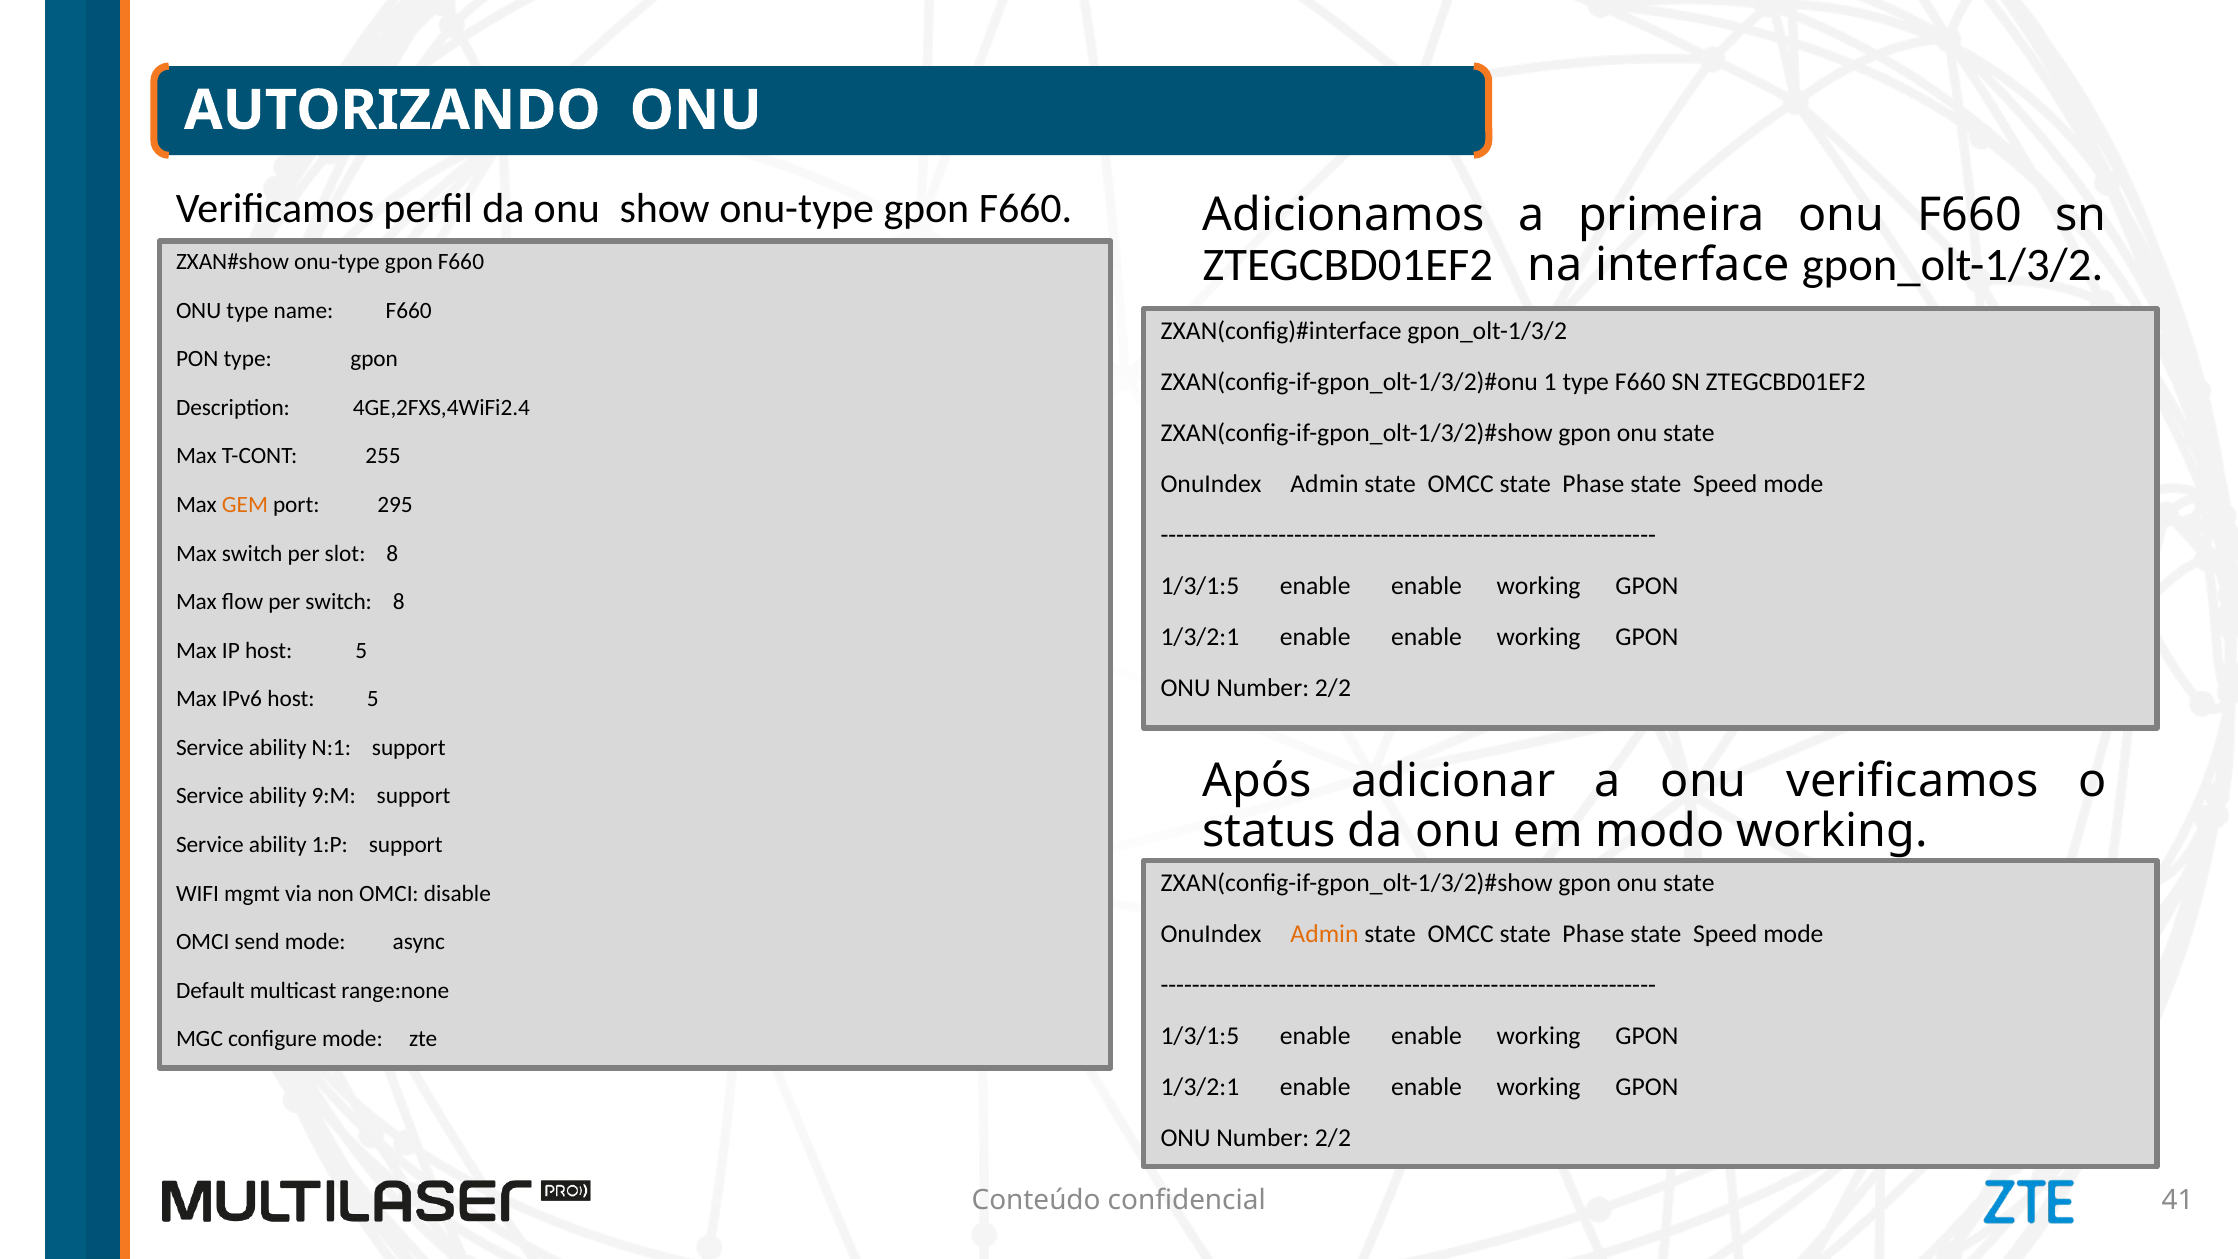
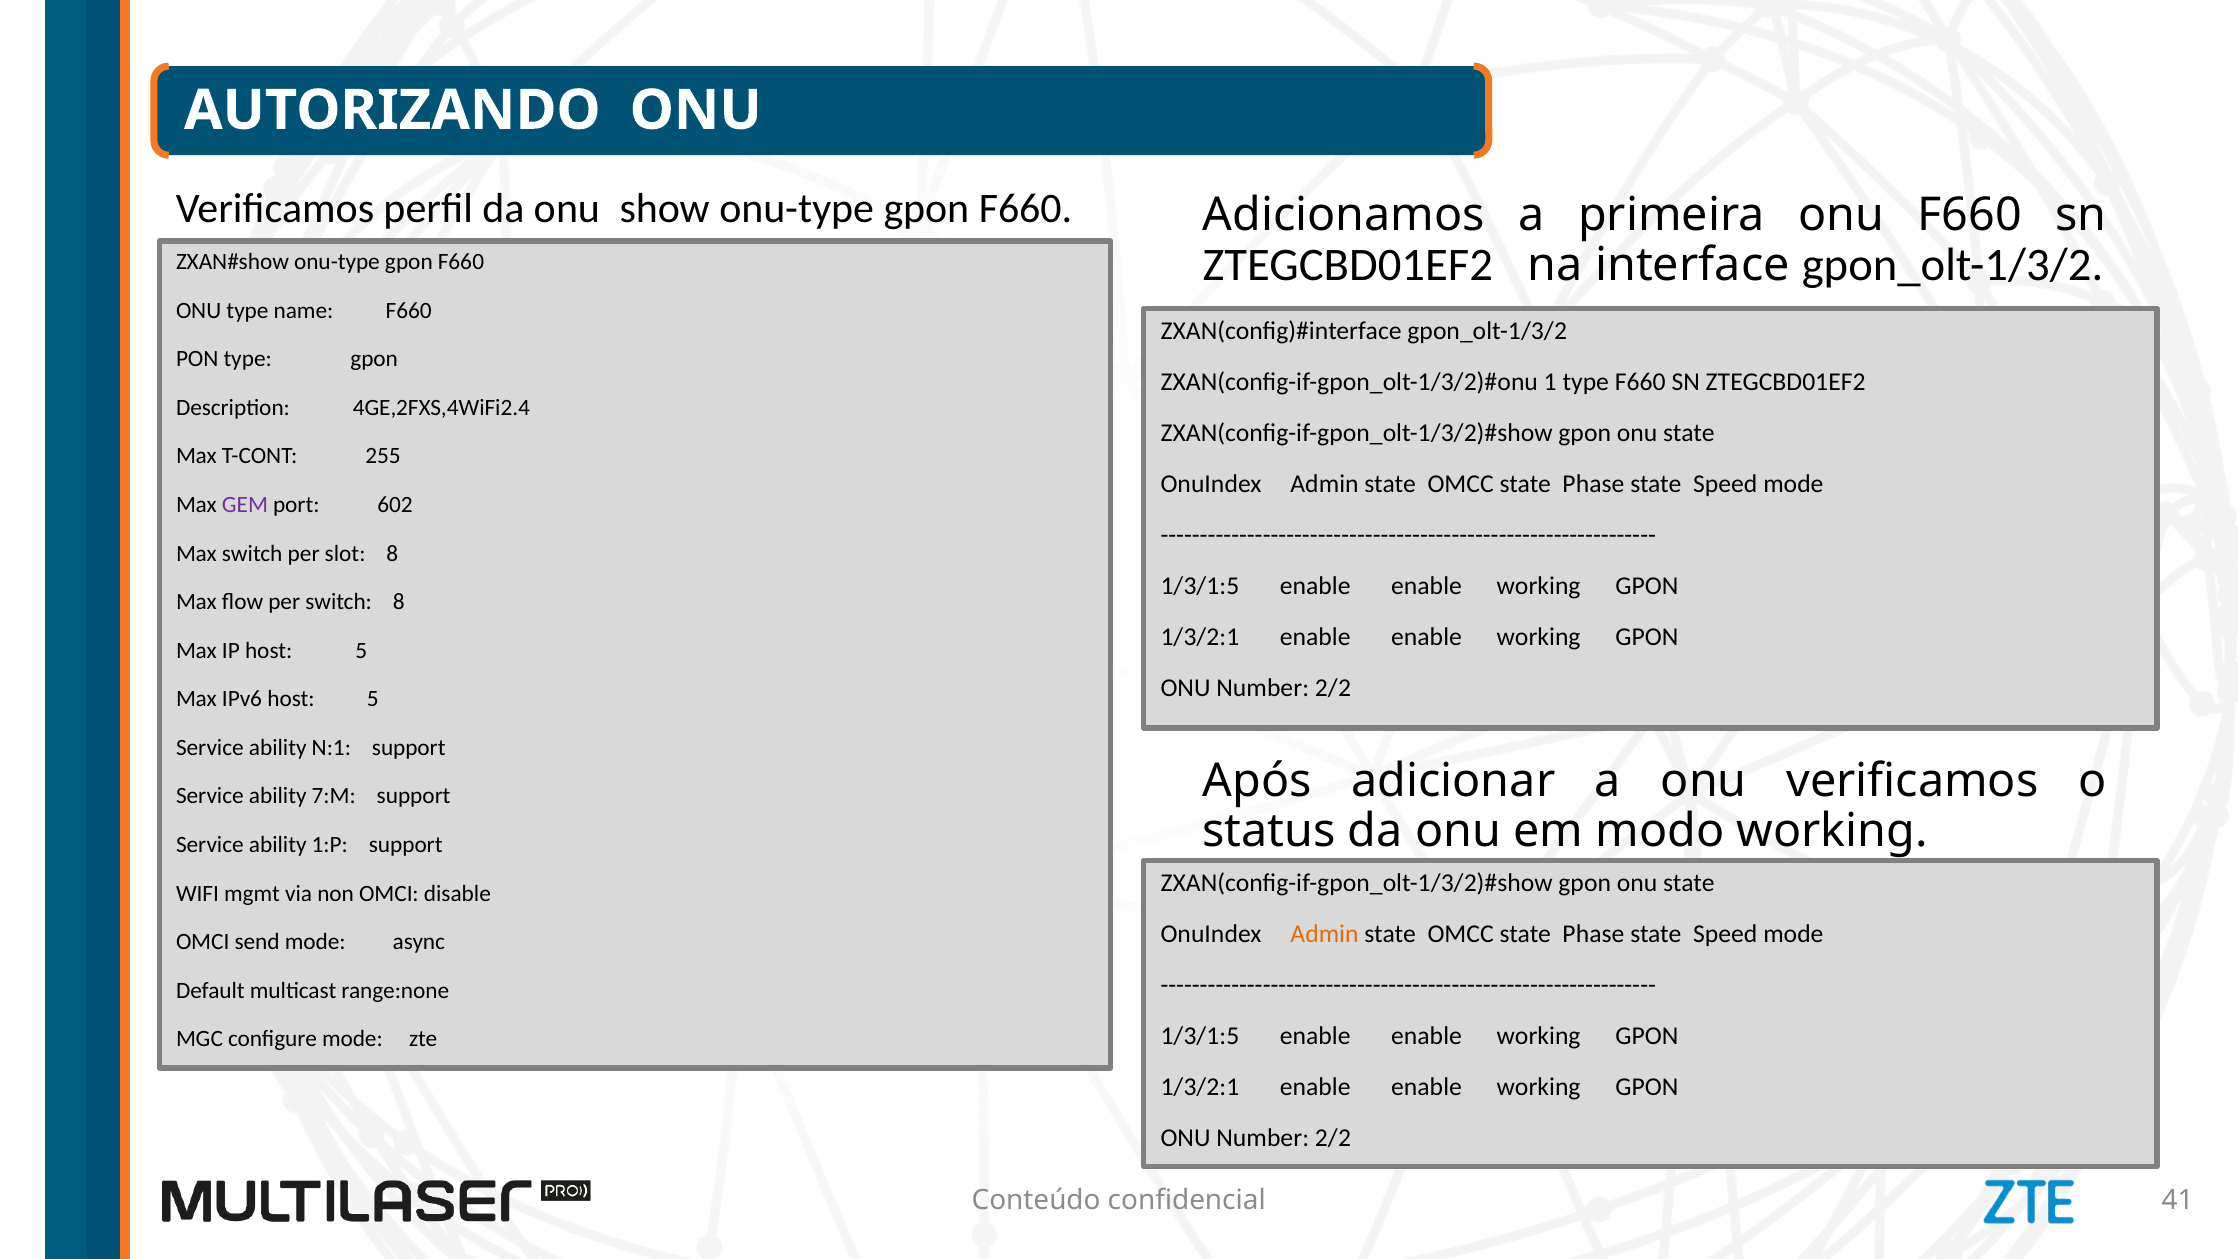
GEM colour: orange -> purple
295: 295 -> 602
9:M: 9:M -> 7:M
